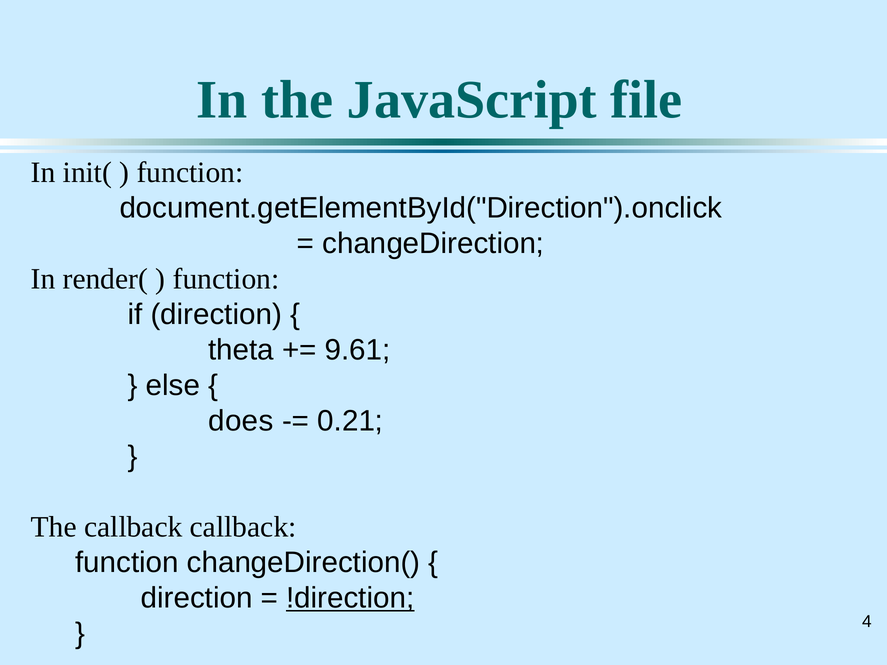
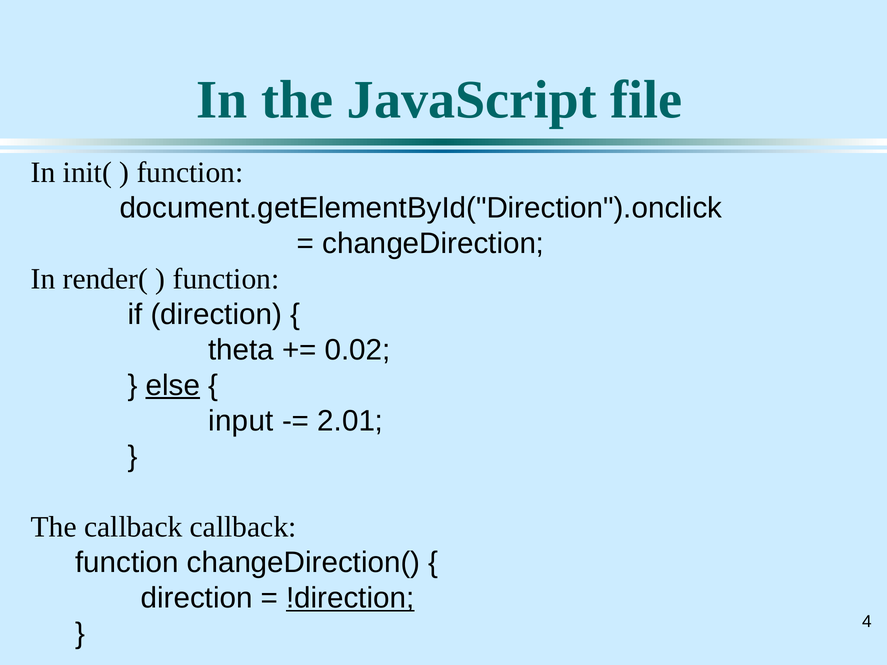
9.61: 9.61 -> 0.02
else underline: none -> present
does: does -> input
0.21: 0.21 -> 2.01
